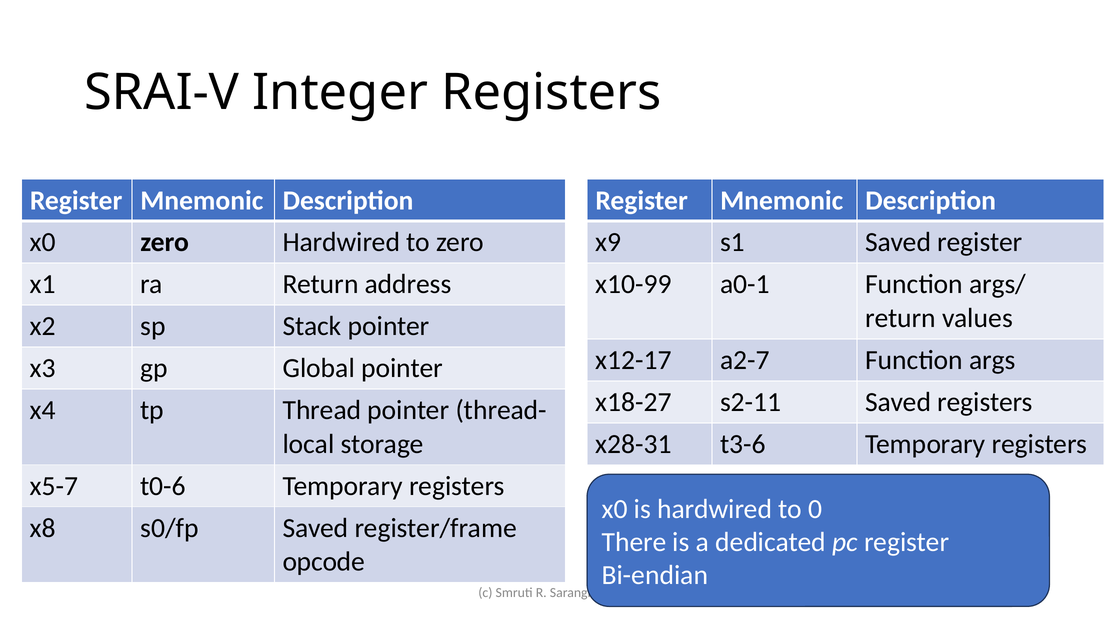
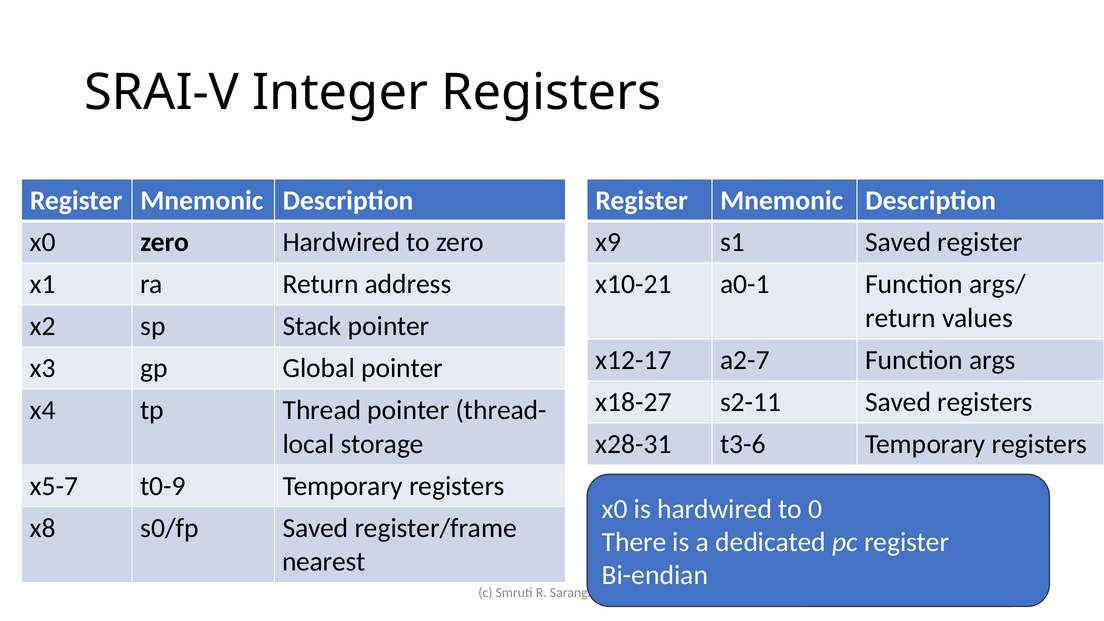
x10-99: x10-99 -> x10-21
t0-6: t0-6 -> t0-9
opcode: opcode -> nearest
